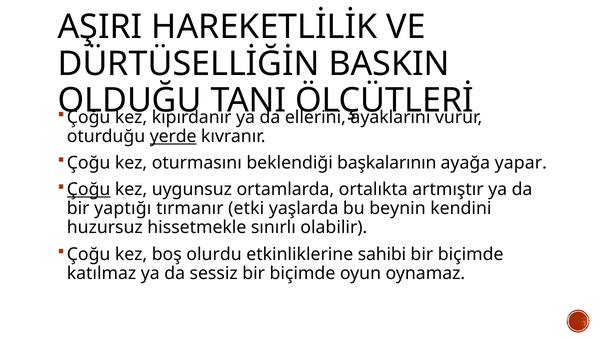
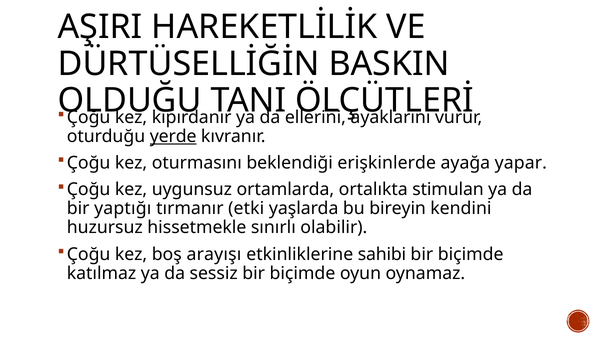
başkalarının: başkalarının -> erişkinlerde
Çoğu at (89, 189) underline: present -> none
artmıştır: artmıştır -> stimulan
beynin: beynin -> bireyin
olurdu: olurdu -> arayışı
